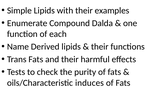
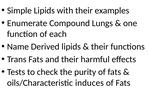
Dalda: Dalda -> Lungs
